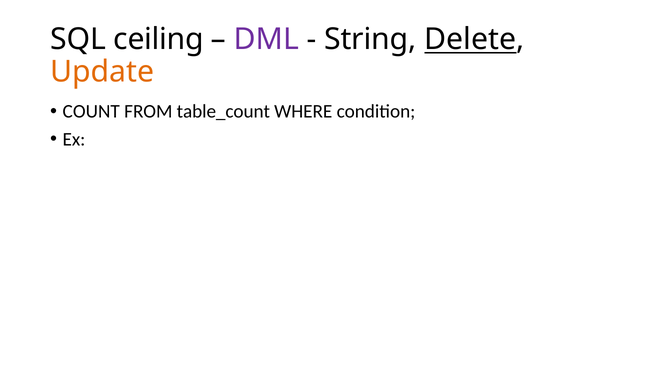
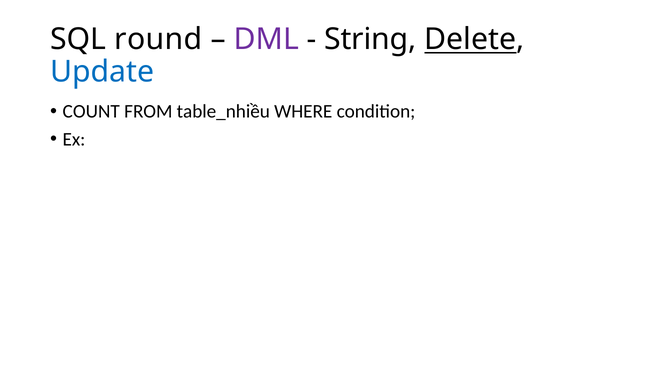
ceiling: ceiling -> round
Update colour: orange -> blue
table_count: table_count -> table_nhiều
